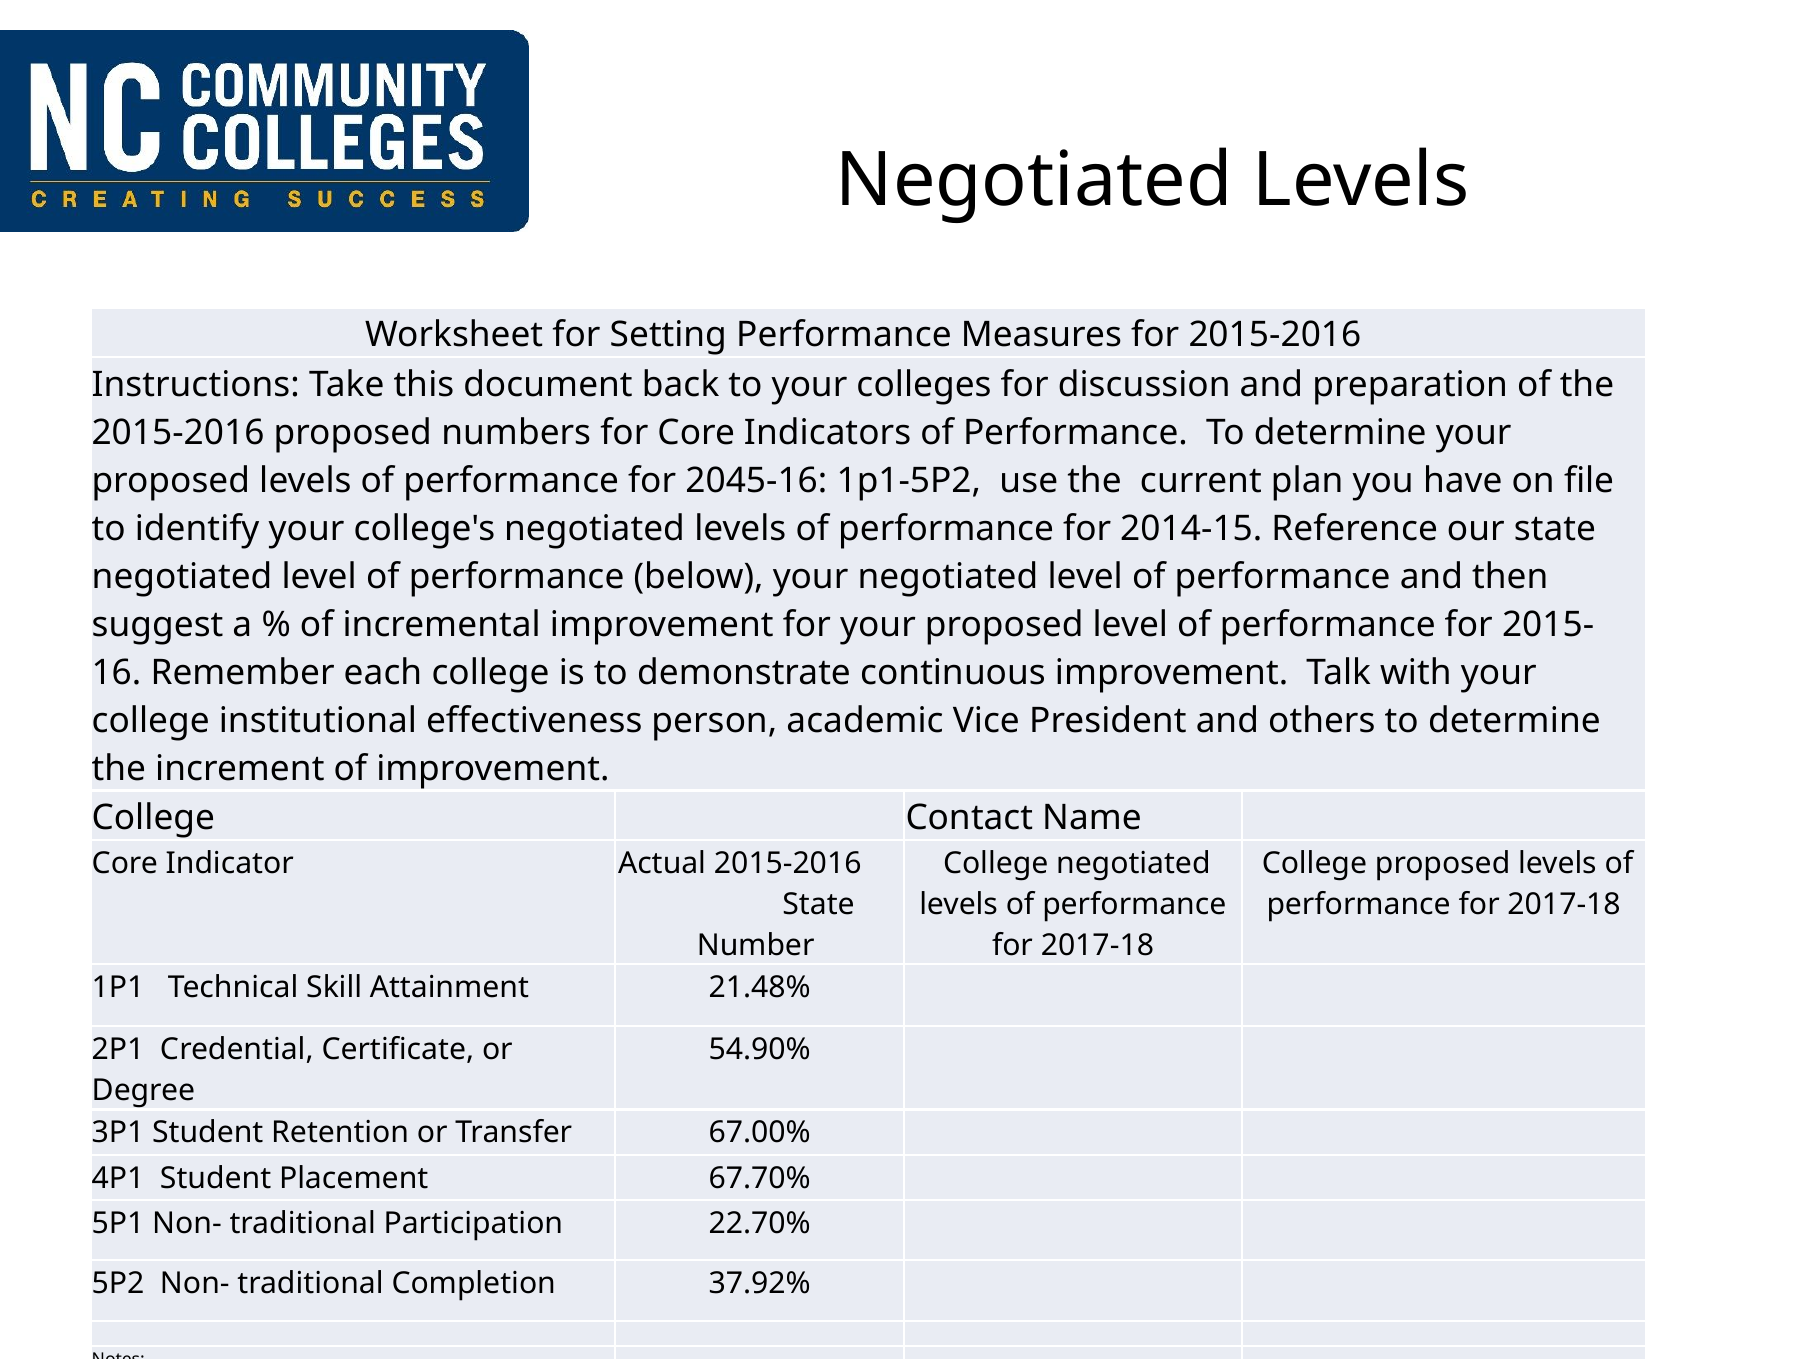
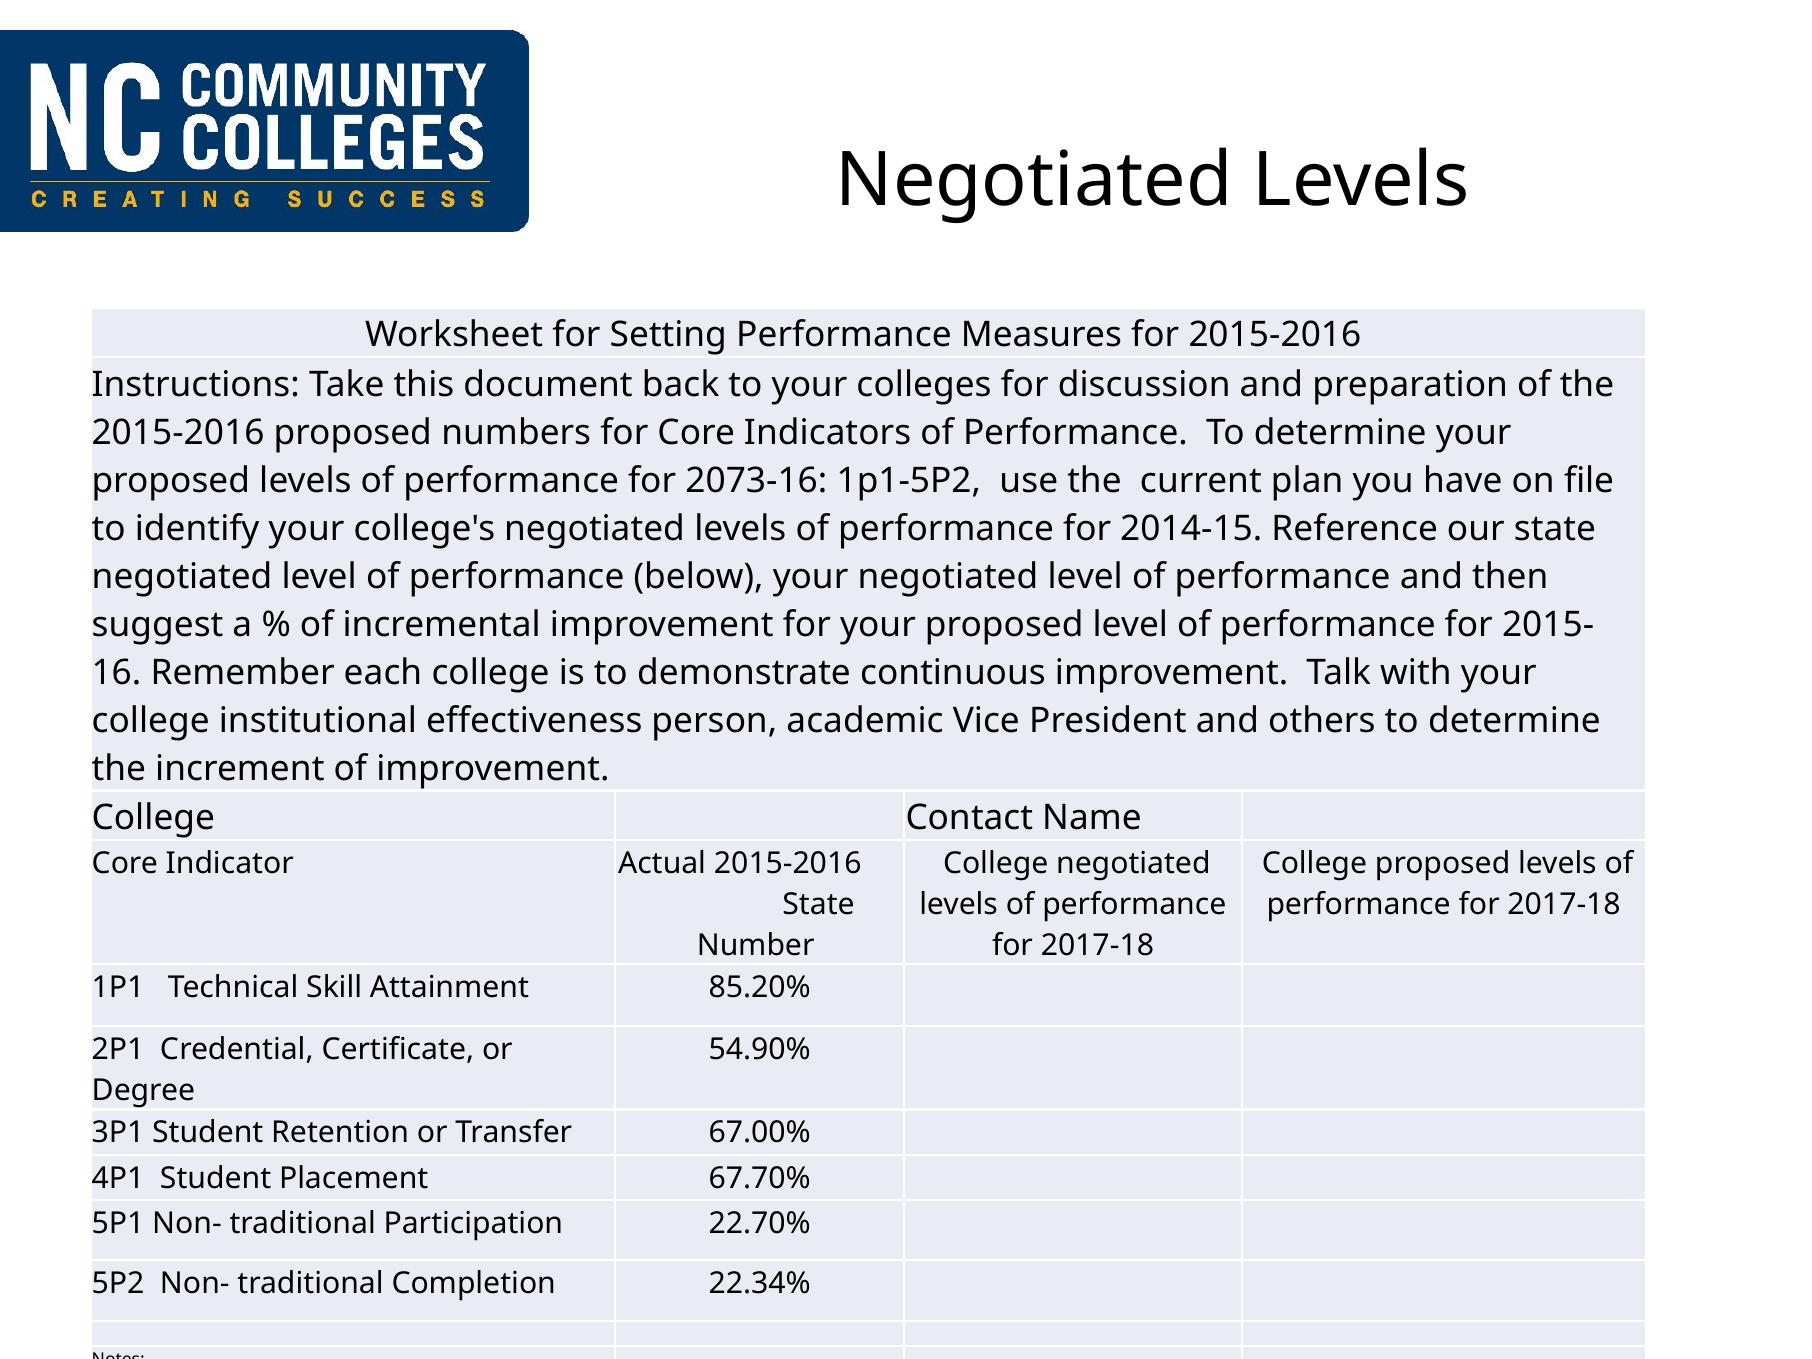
2045-16: 2045-16 -> 2073-16
21.48%: 21.48% -> 85.20%
37.92%: 37.92% -> 22.34%
